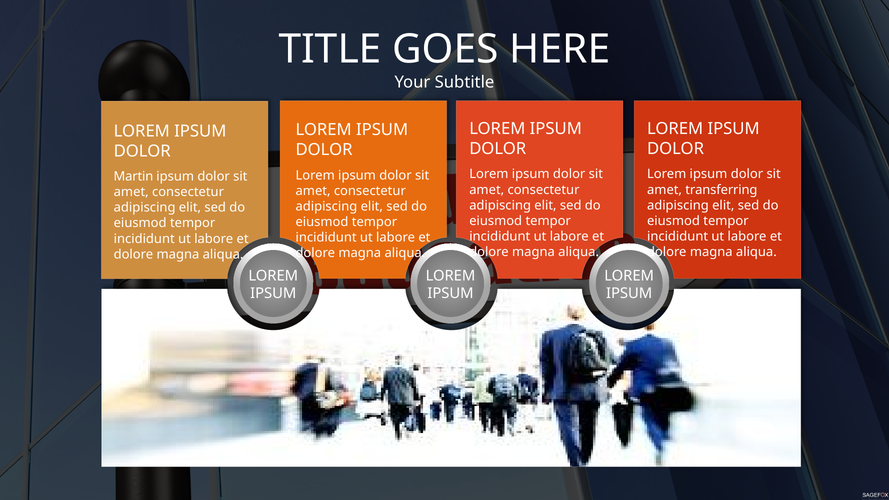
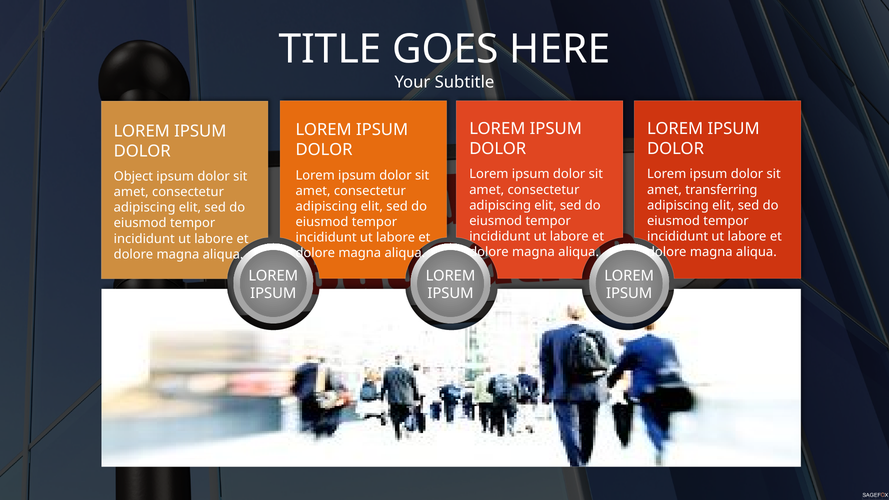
Martin: Martin -> Object
